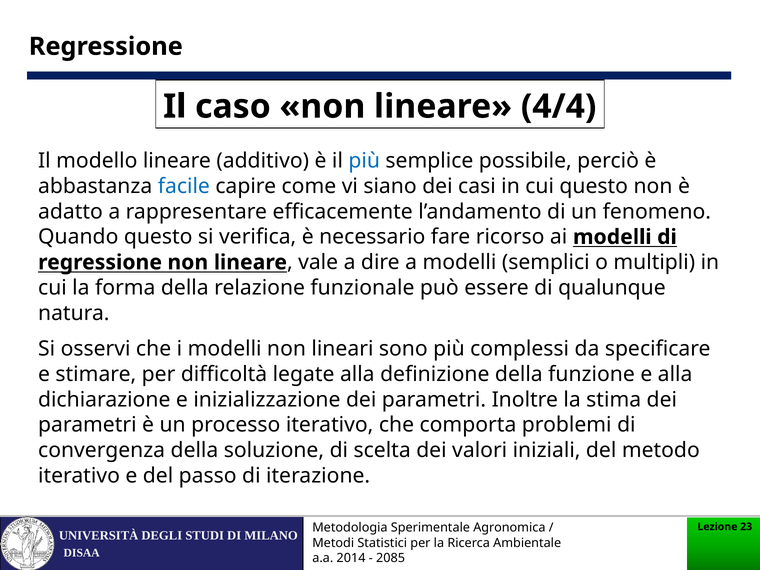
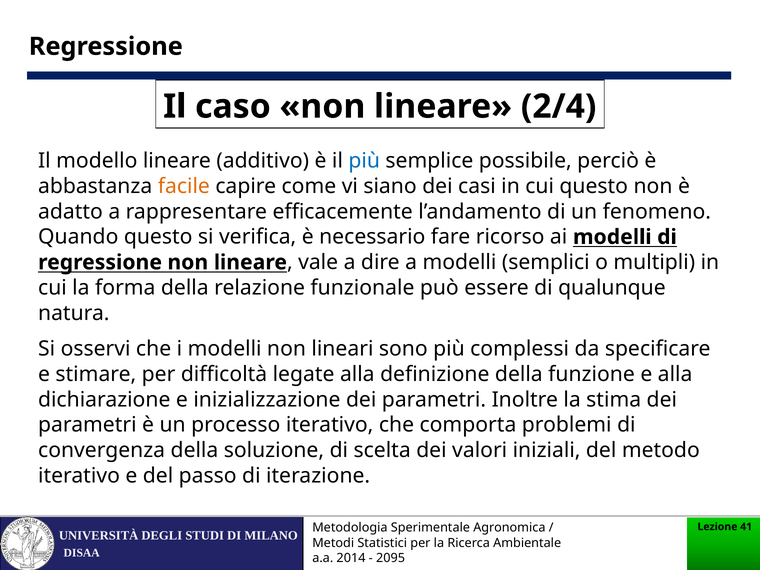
4/4: 4/4 -> 2/4
facile colour: blue -> orange
23: 23 -> 41
2085: 2085 -> 2095
